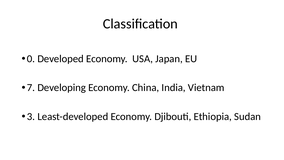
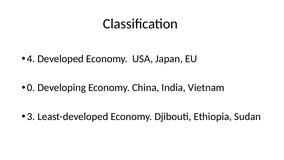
0: 0 -> 4
7: 7 -> 0
